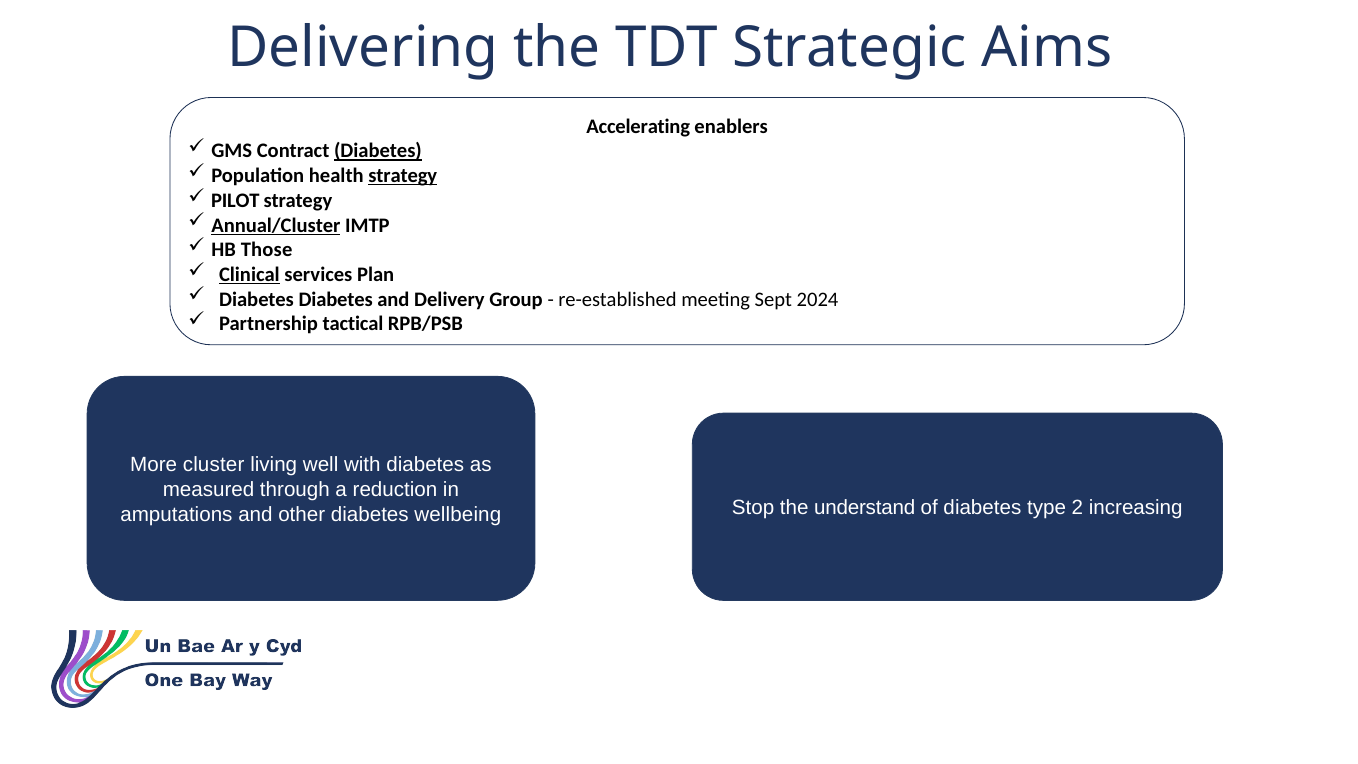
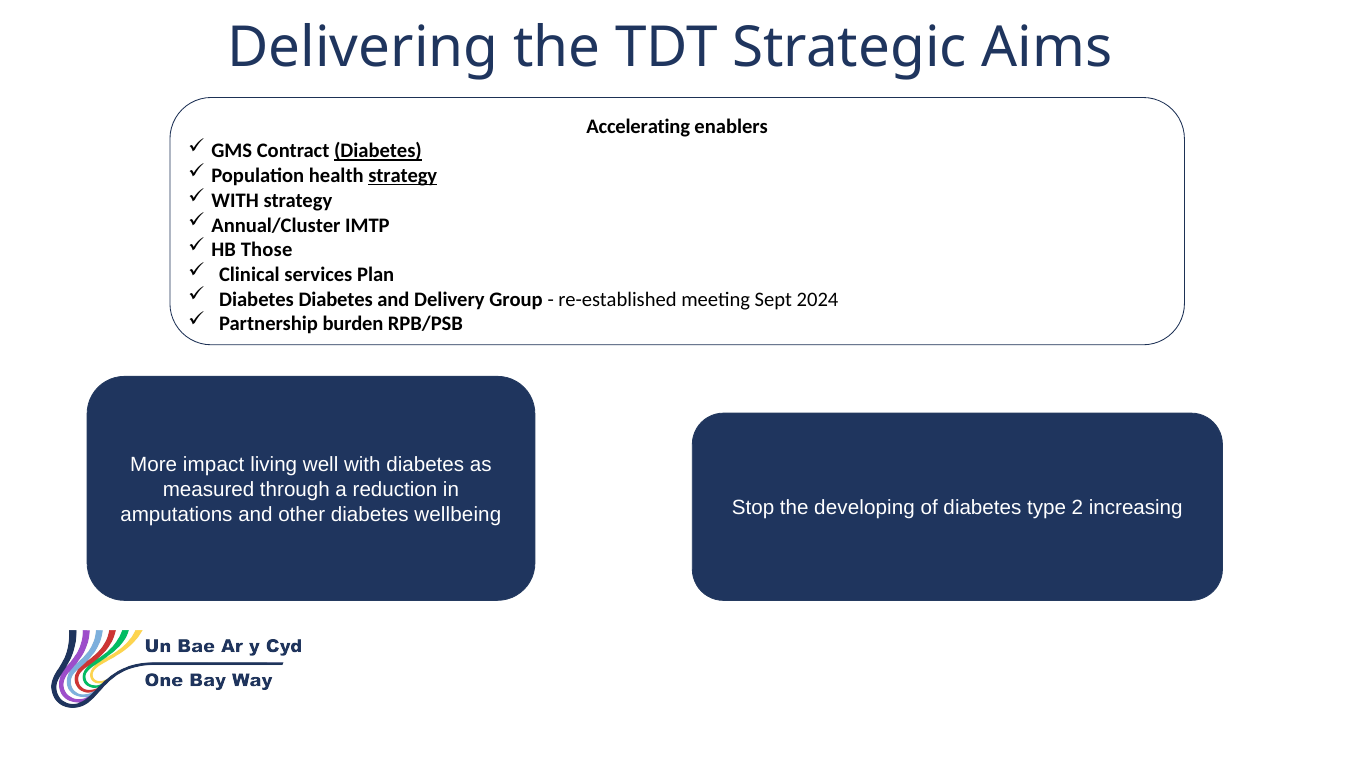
PILOT at (235, 201): PILOT -> WITH
Annual/Cluster underline: present -> none
Clinical underline: present -> none
tactical: tactical -> burden
cluster: cluster -> impact
understand: understand -> developing
